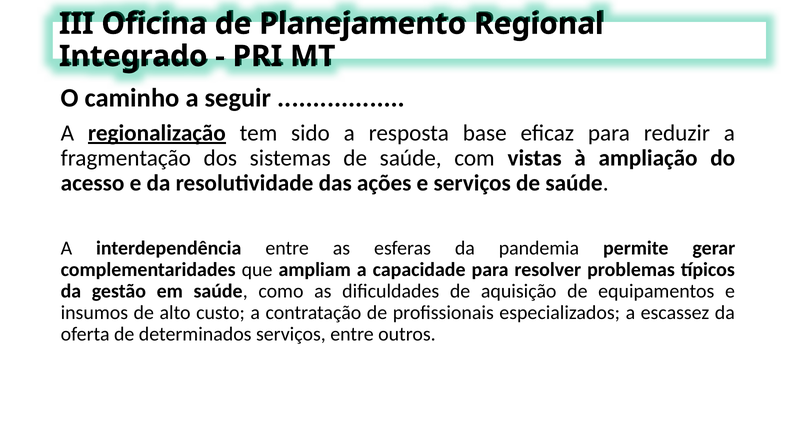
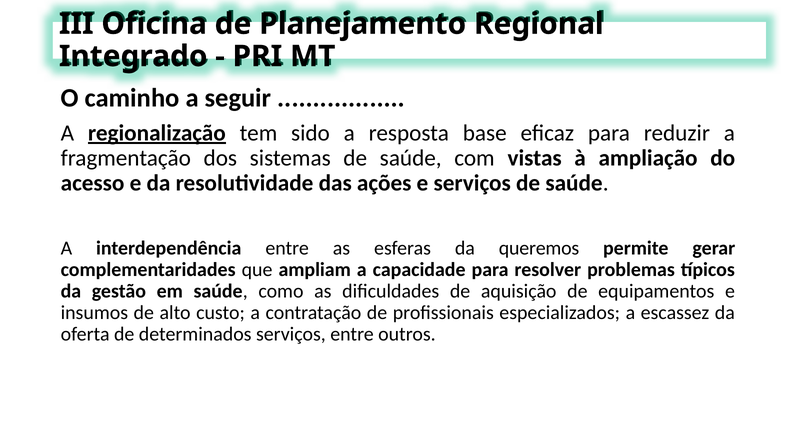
pandemia: pandemia -> queremos
